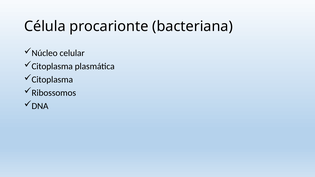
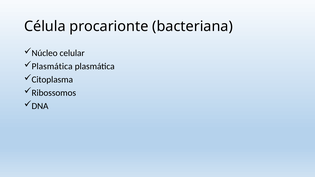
Citoplasma at (52, 66): Citoplasma -> Plasmática
